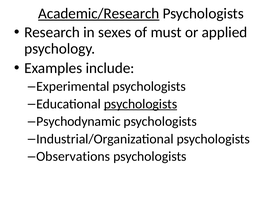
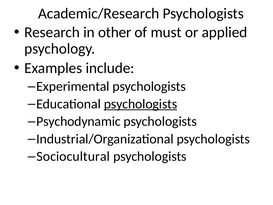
Academic/Research underline: present -> none
sexes: sexes -> other
Observations: Observations -> Sociocultural
